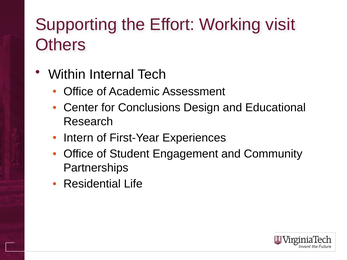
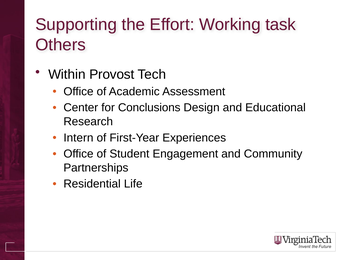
visit: visit -> task
Internal: Internal -> Provost
